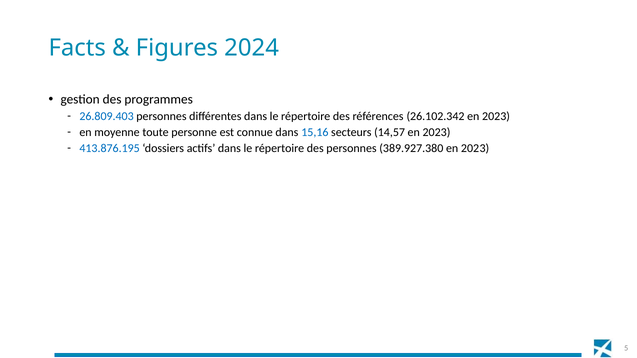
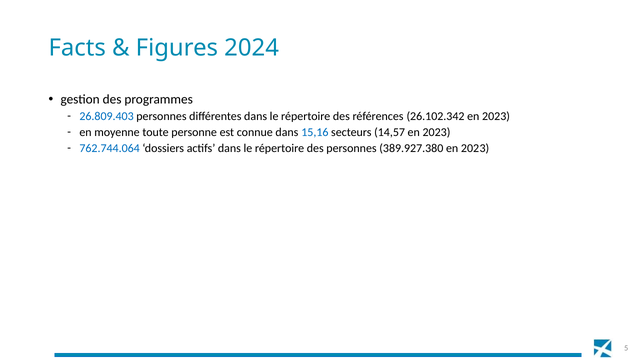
413.876.195: 413.876.195 -> 762.744.064
